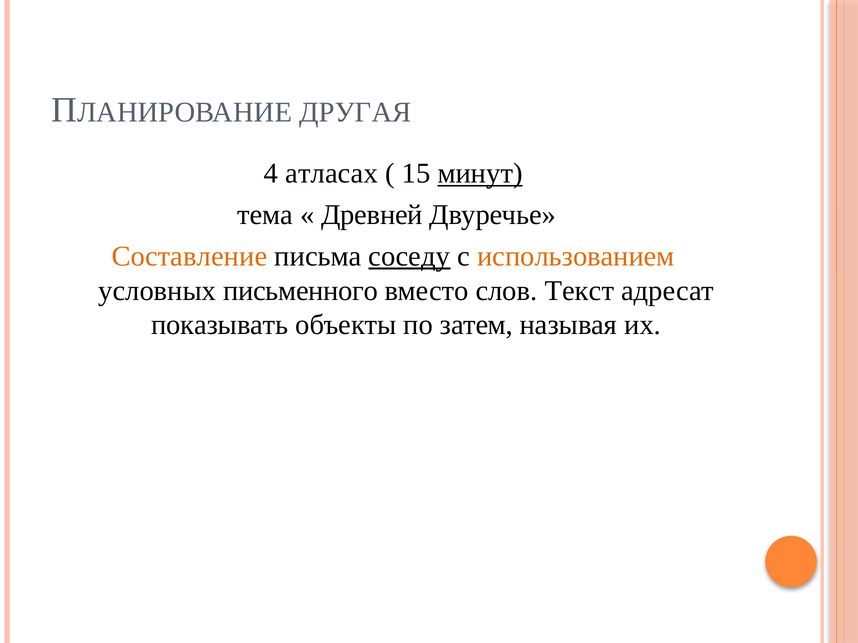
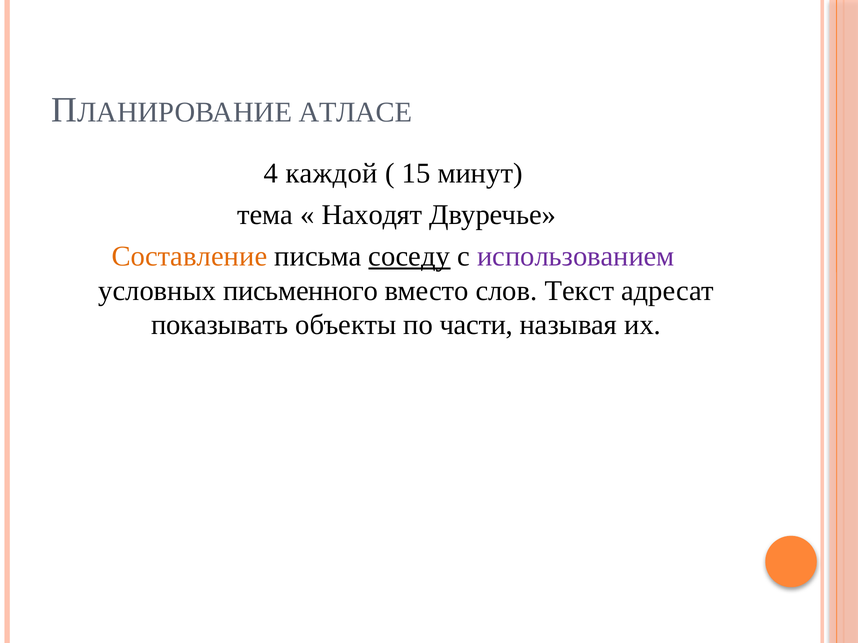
ДРУГАЯ: ДРУГАЯ -> АТЛАСЕ
атласах: атласах -> каждой
минут underline: present -> none
Древней: Древней -> Находят
использованием colour: orange -> purple
затем: затем -> части
